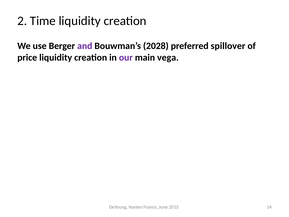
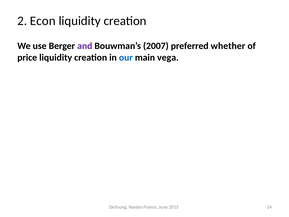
Time: Time -> Econ
2028: 2028 -> 2007
spillover: spillover -> whether
our colour: purple -> blue
